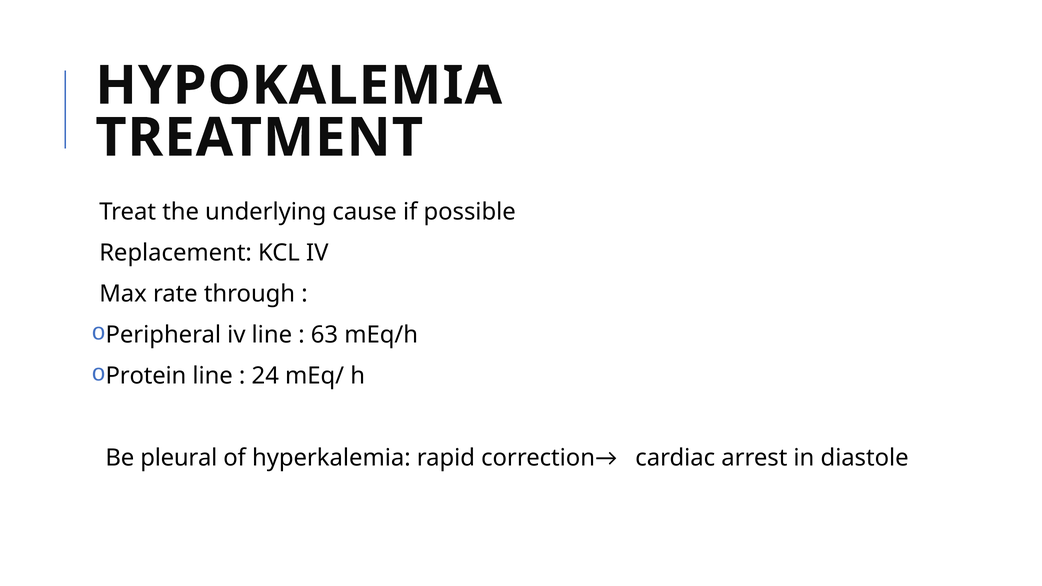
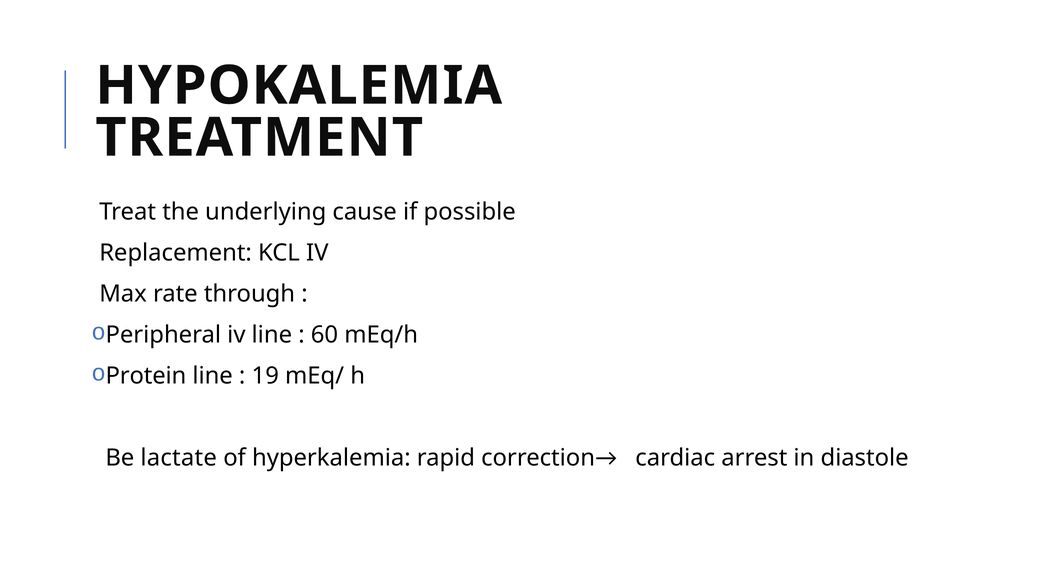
63: 63 -> 60
24: 24 -> 19
pleural: pleural -> lactate
